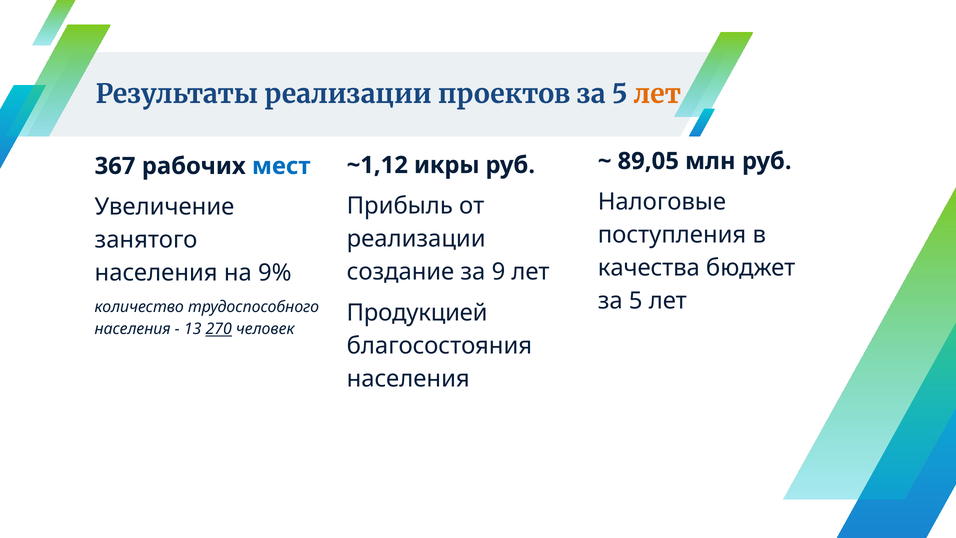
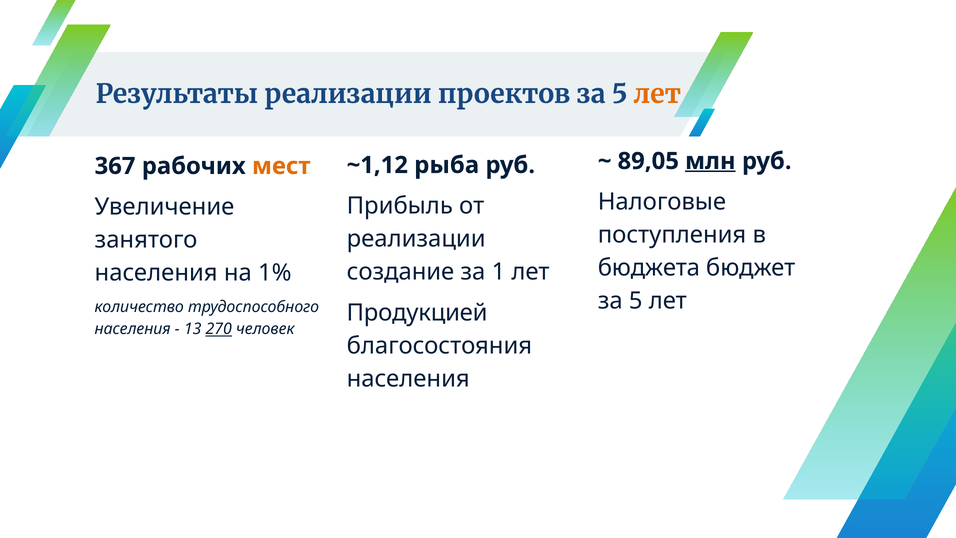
млн underline: none -> present
икры: икры -> рыба
мест colour: blue -> orange
качества: качества -> бюджета
9: 9 -> 1
9%: 9% -> 1%
